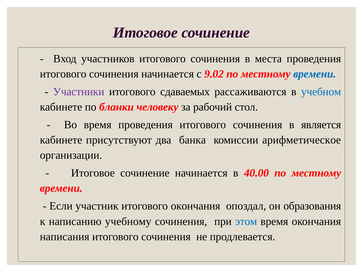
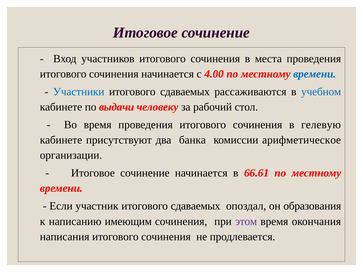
9.02: 9.02 -> 4.00
Участники colour: purple -> blue
бланки: бланки -> выдачи
является: является -> гелевую
40.00: 40.00 -> 66.61
участник итогового окончания: окончания -> сдаваемых
учебному: учебному -> имеющим
этом colour: blue -> purple
